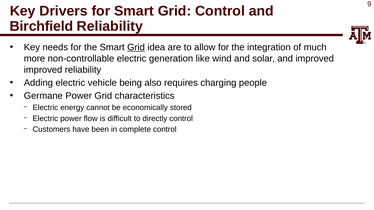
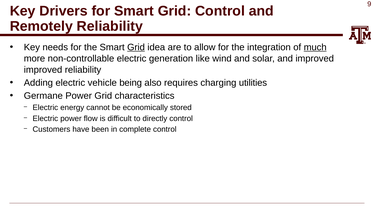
Birchfield: Birchfield -> Remotely
much underline: none -> present
people: people -> utilities
